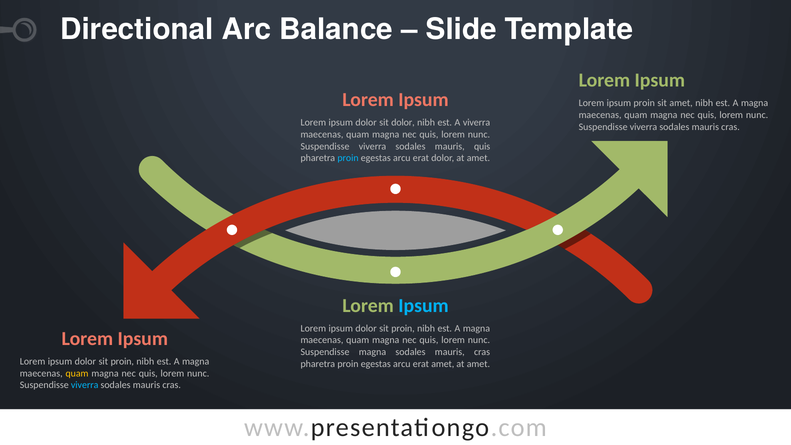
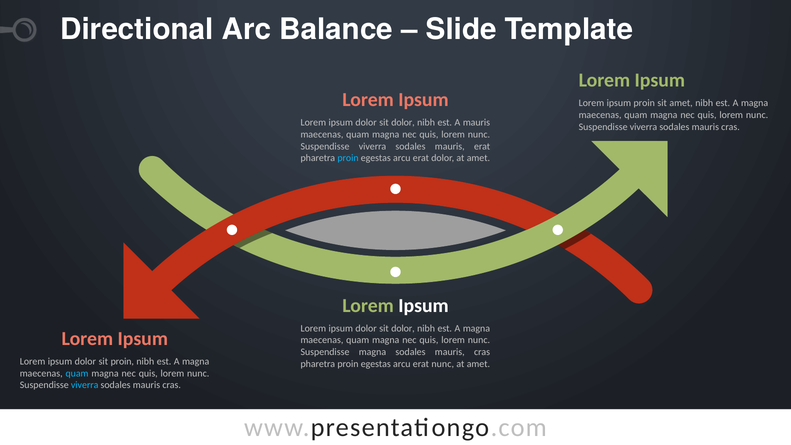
A viverra: viverra -> mauris
mauris quis: quis -> erat
Ipsum at (423, 305) colour: light blue -> white
proin at (403, 328): proin -> dolor
erat amet: amet -> nunc
quam at (77, 373) colour: yellow -> light blue
